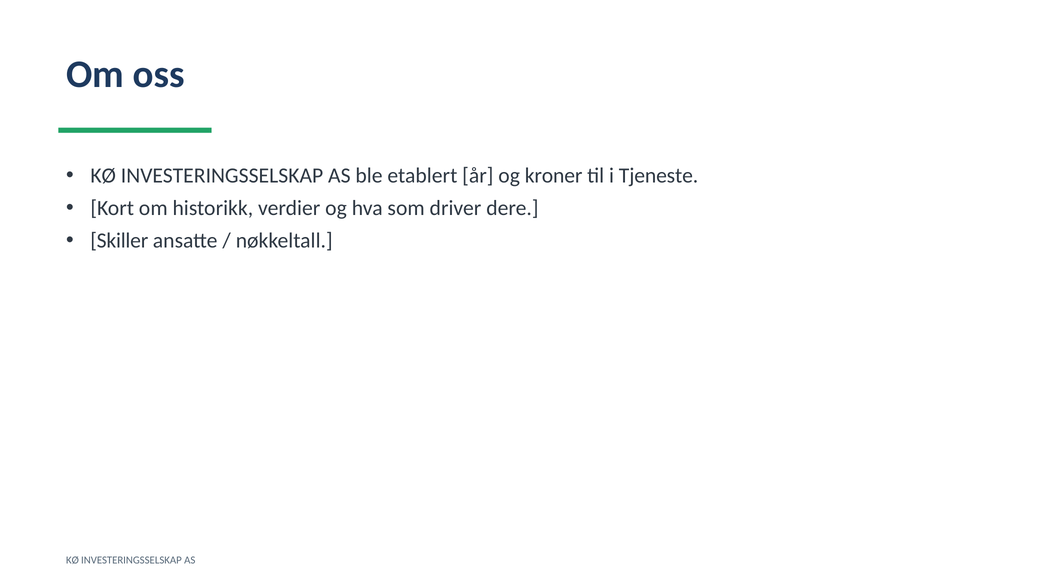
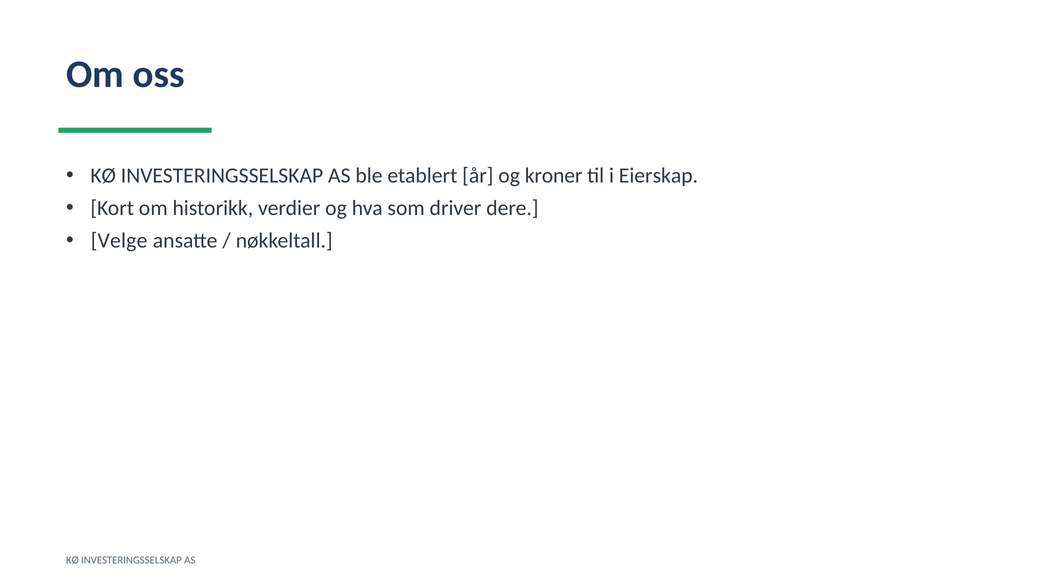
Tjeneste: Tjeneste -> Eierskap
Skiller: Skiller -> Velge
